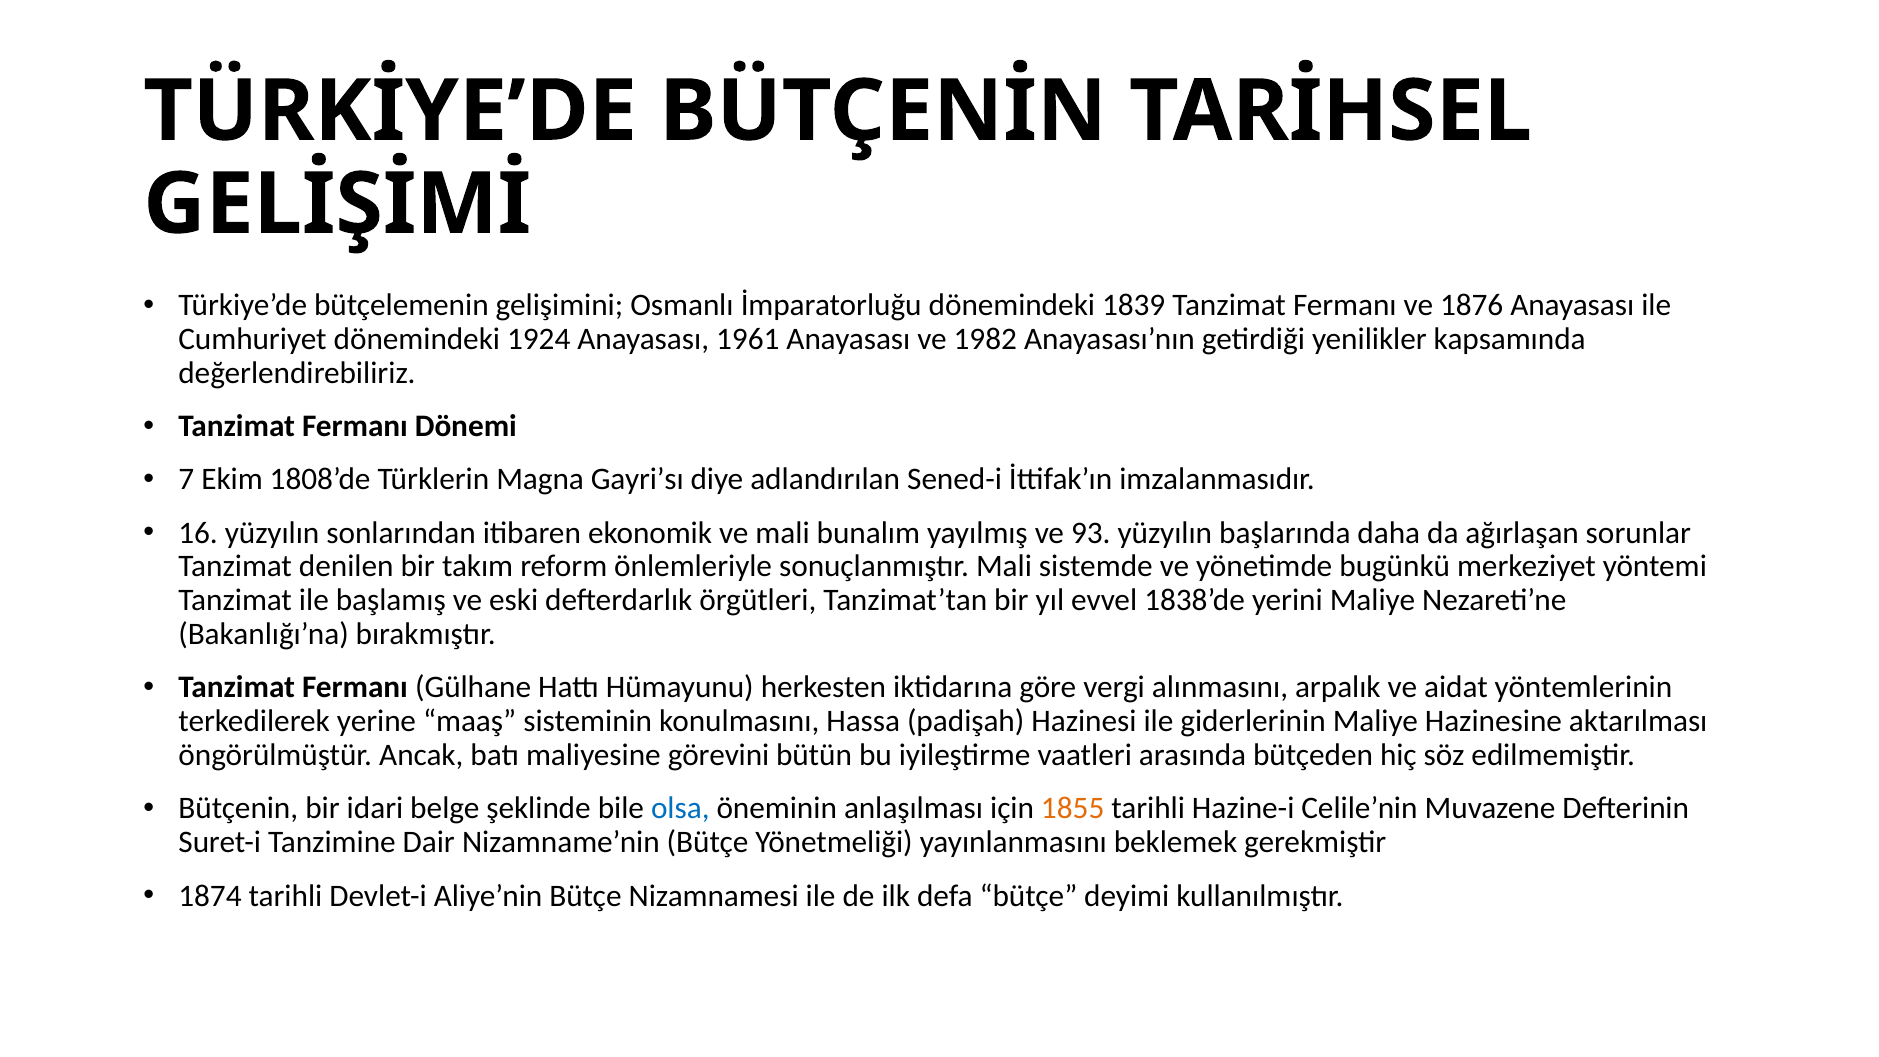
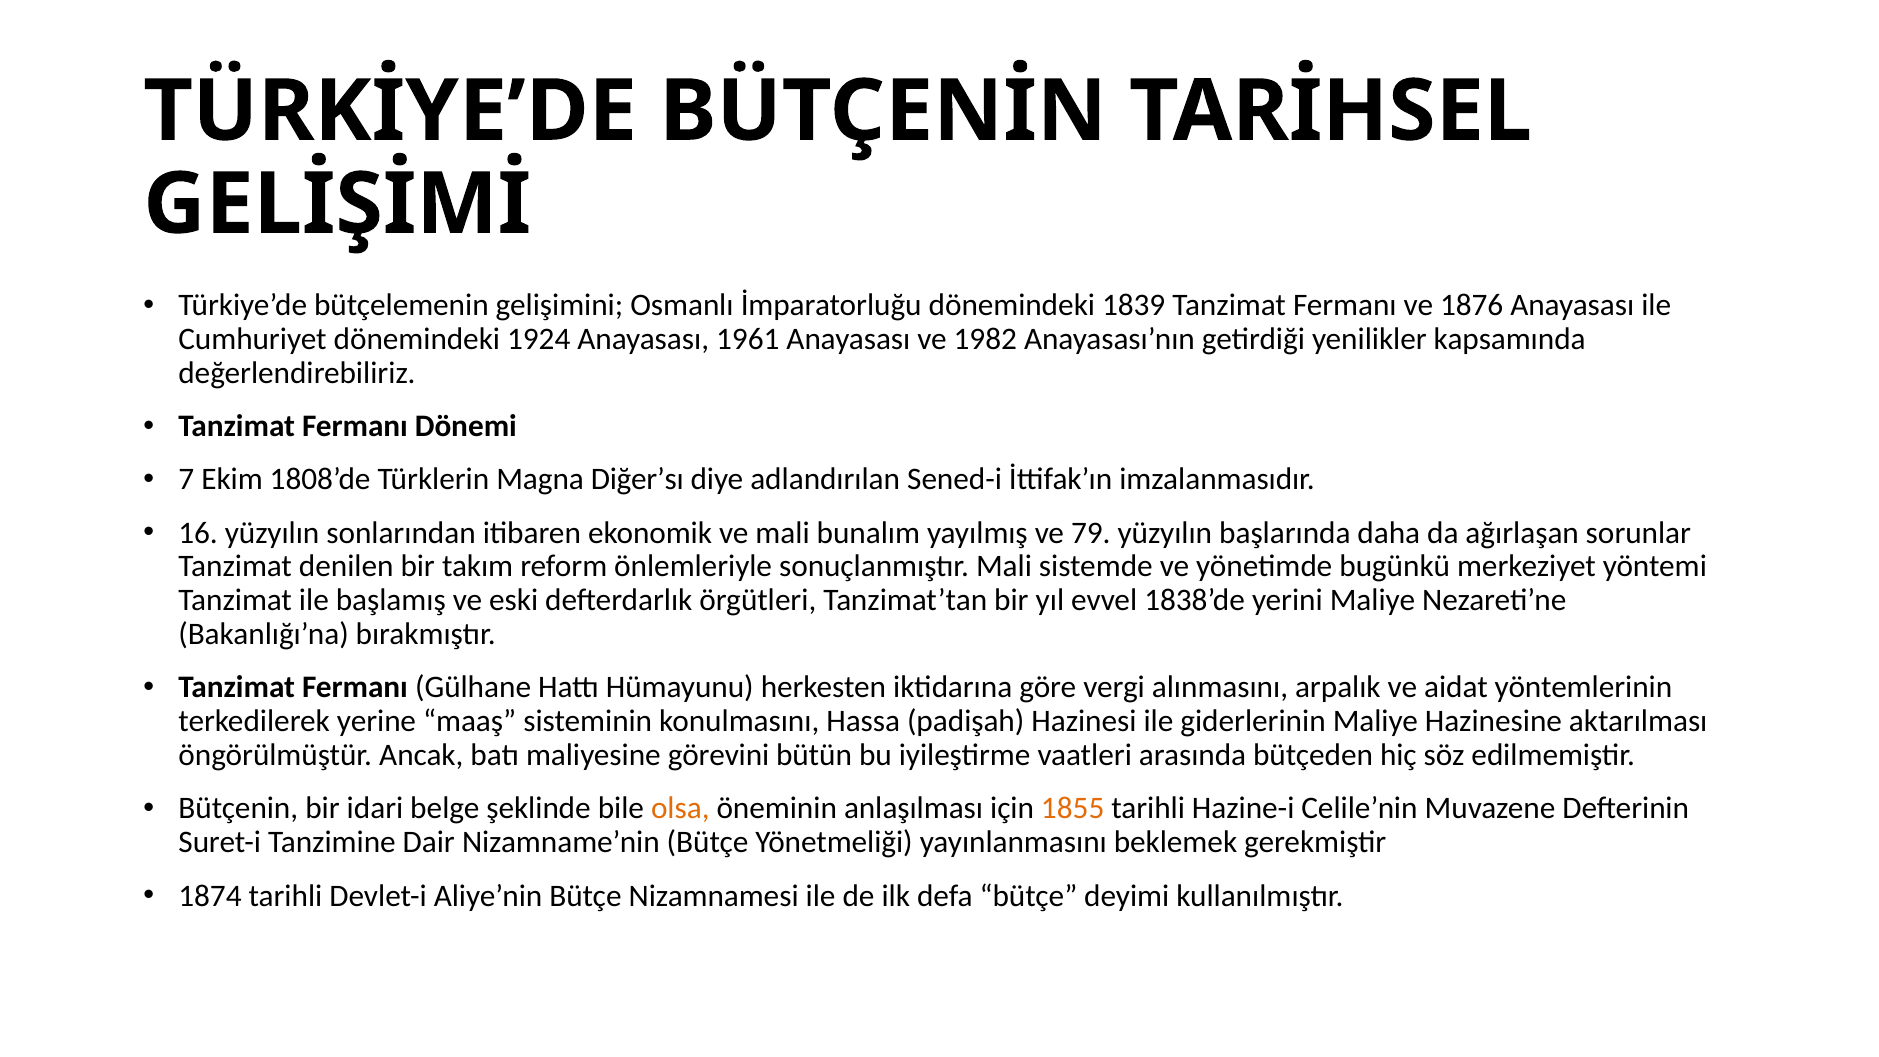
Gayri’sı: Gayri’sı -> Diğer’sı
93: 93 -> 79
olsa colour: blue -> orange
